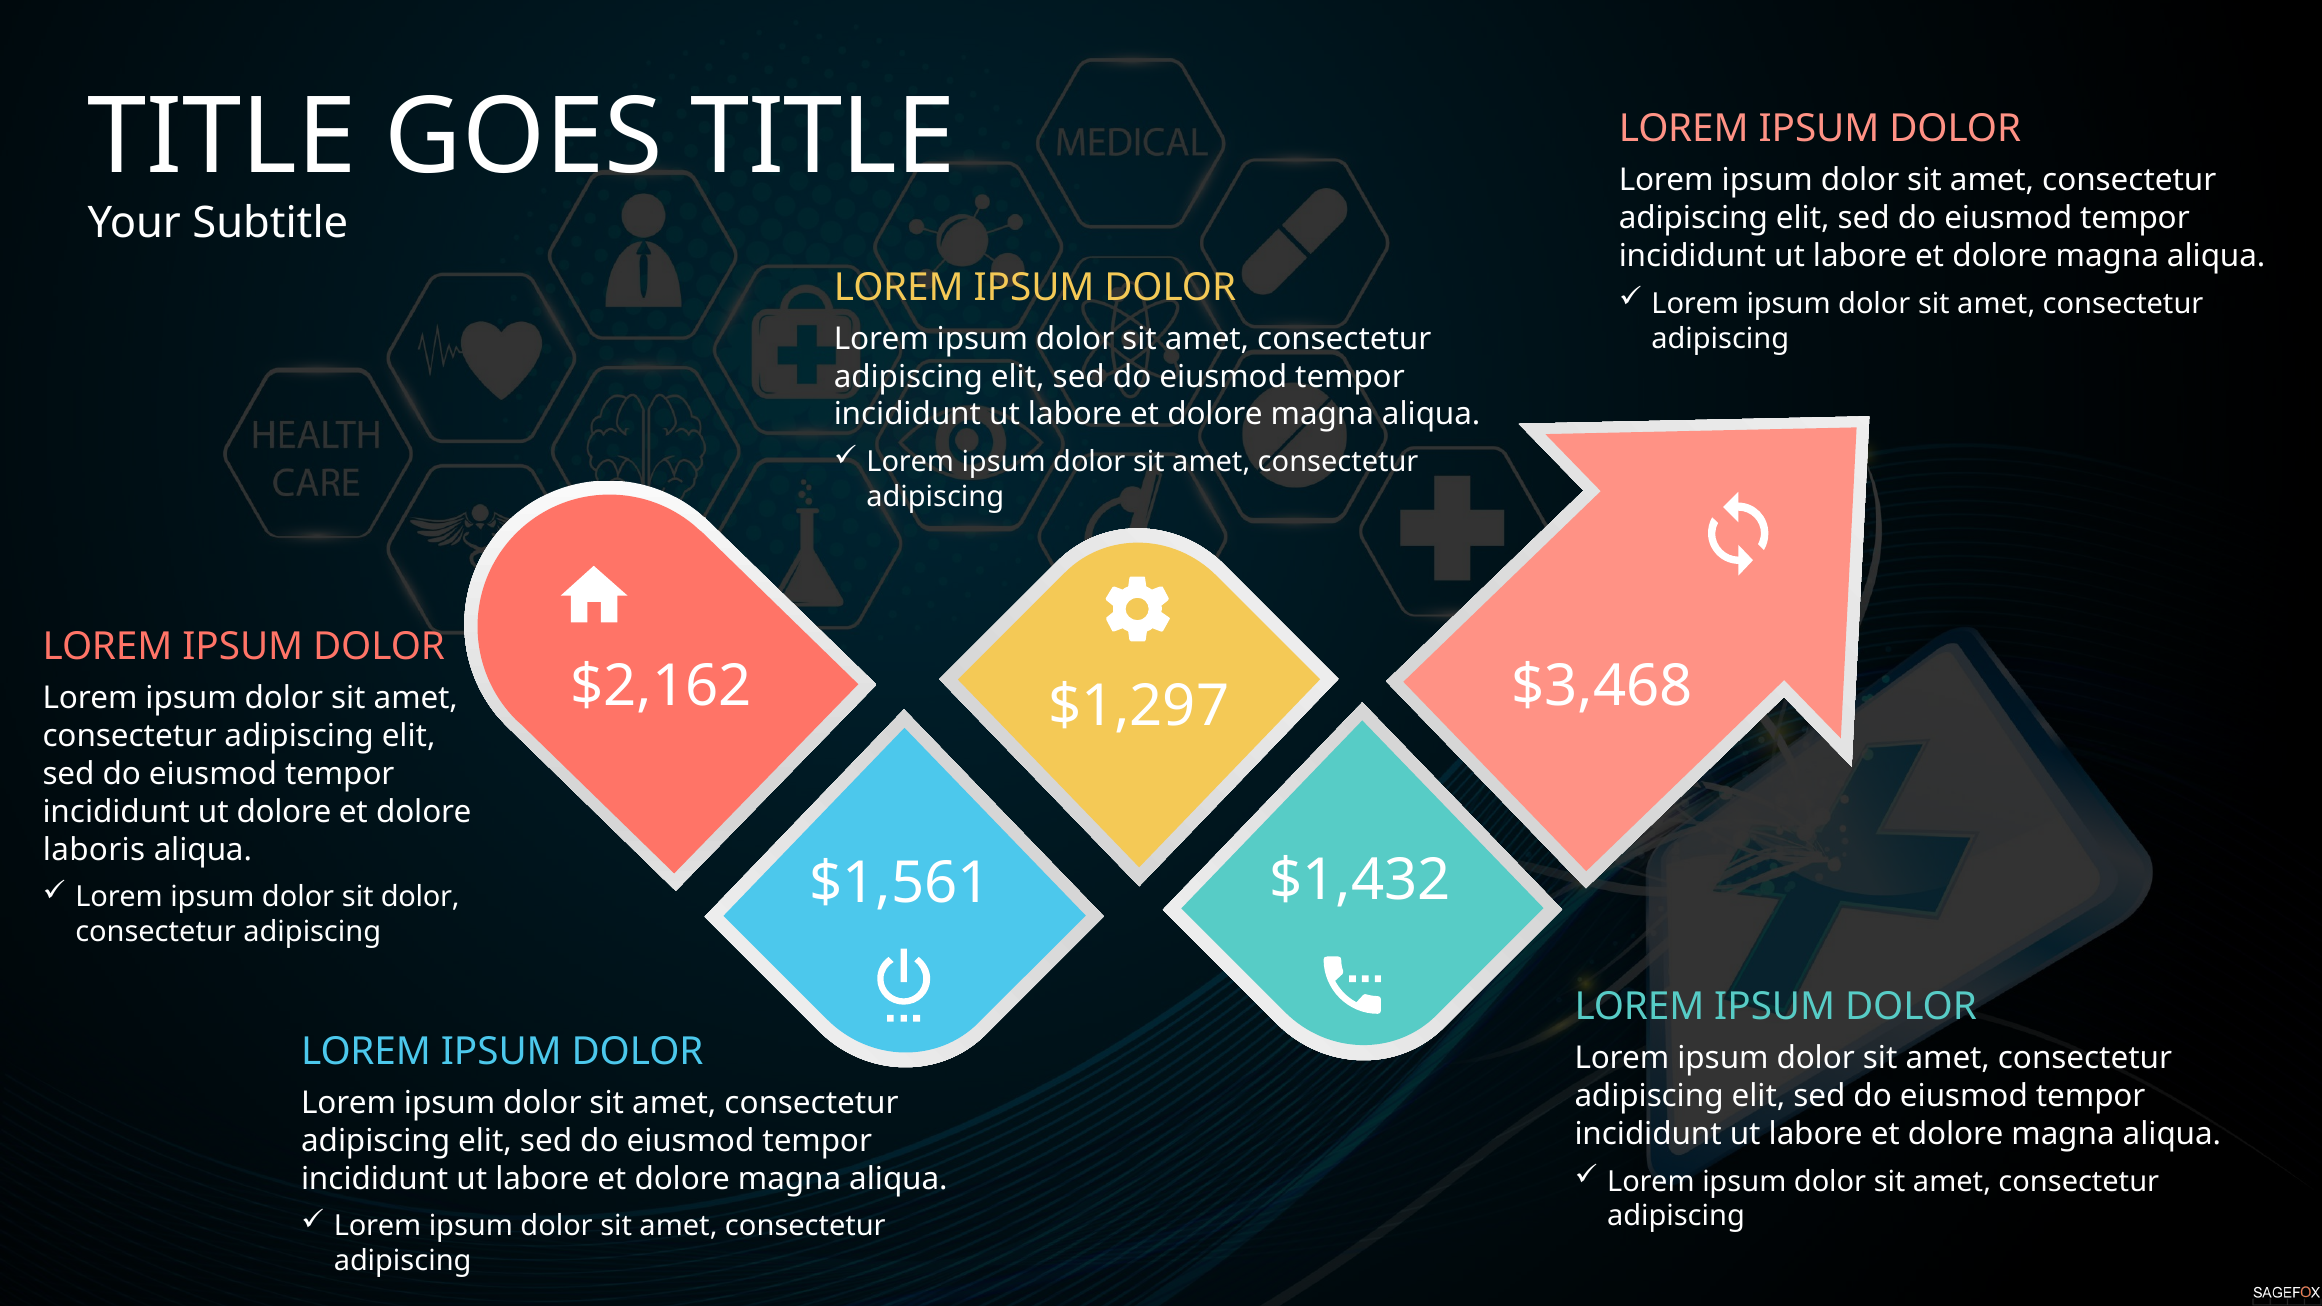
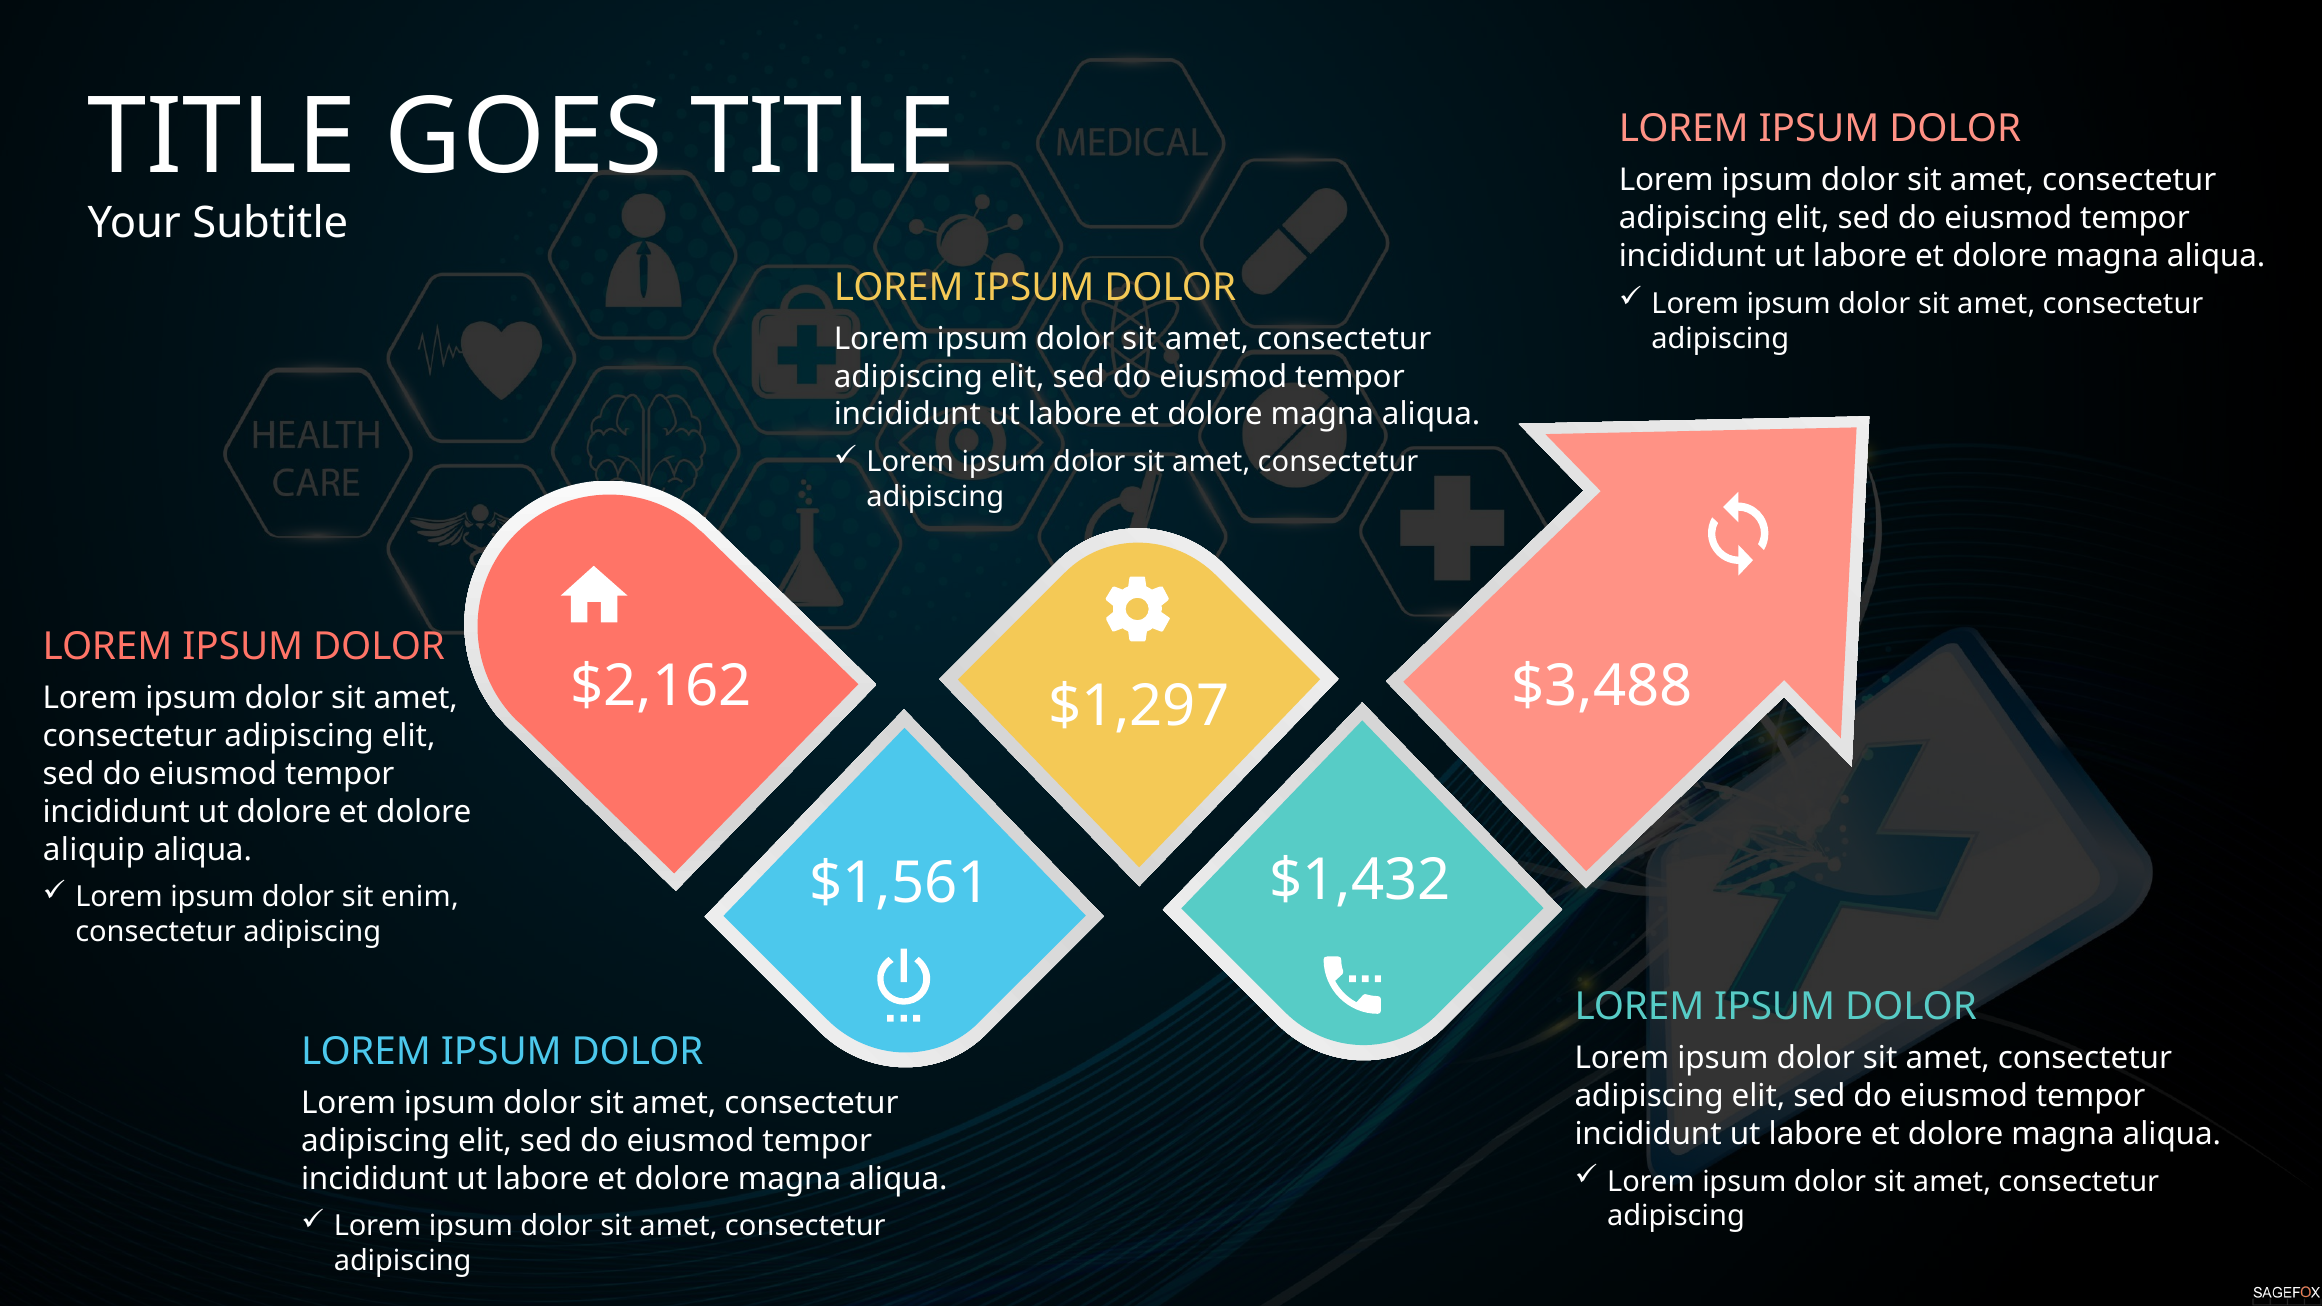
$3,468: $3,468 -> $3,488
laboris: laboris -> aliquip
sit dolor: dolor -> enim
